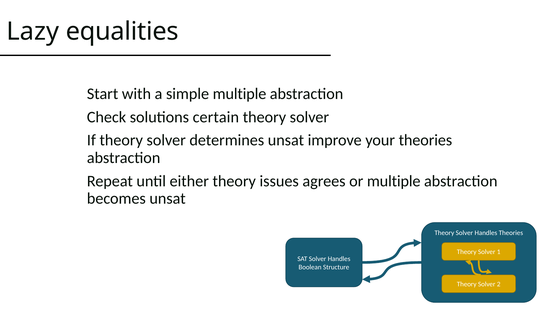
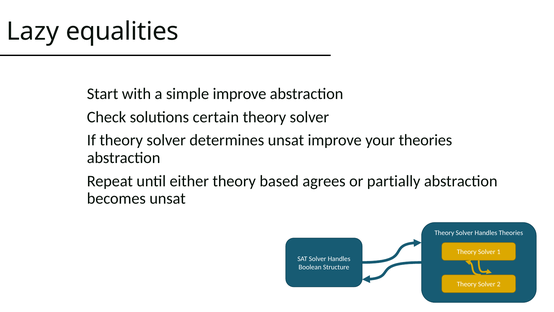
simple multiple: multiple -> improve
issues: issues -> based
or multiple: multiple -> partially
